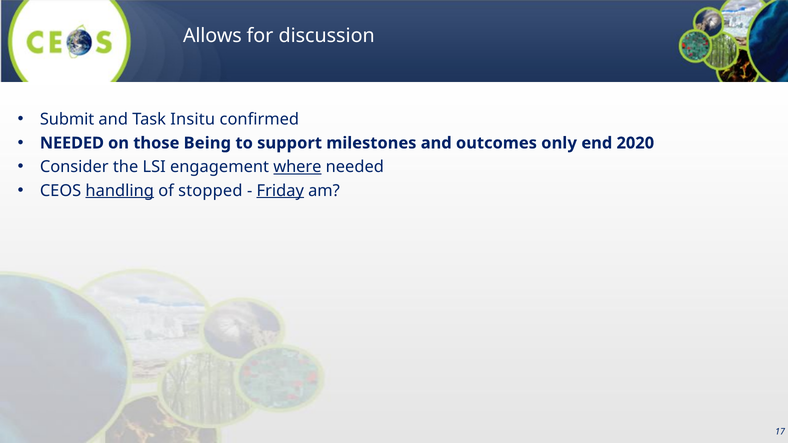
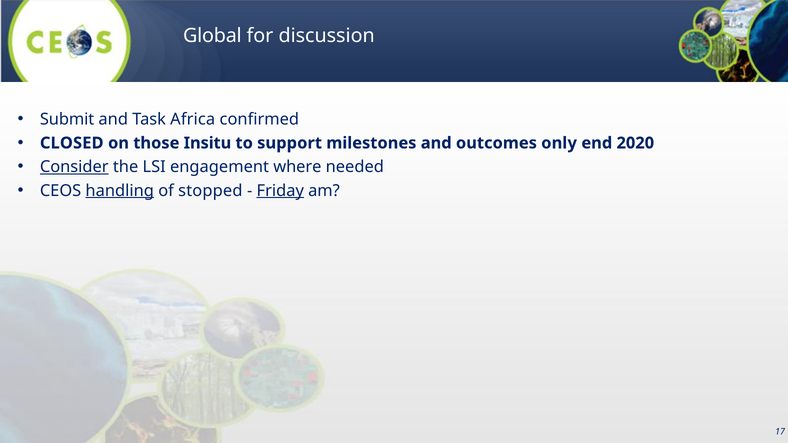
Allows: Allows -> Global
Insitu: Insitu -> Africa
NEEDED at (72, 143): NEEDED -> CLOSED
Being: Being -> Insitu
Consider underline: none -> present
where underline: present -> none
